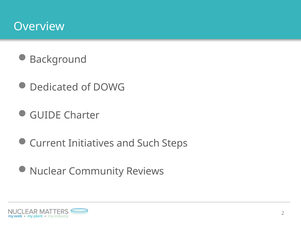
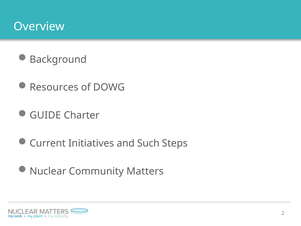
Dedicated: Dedicated -> Resources
Reviews: Reviews -> Matters
